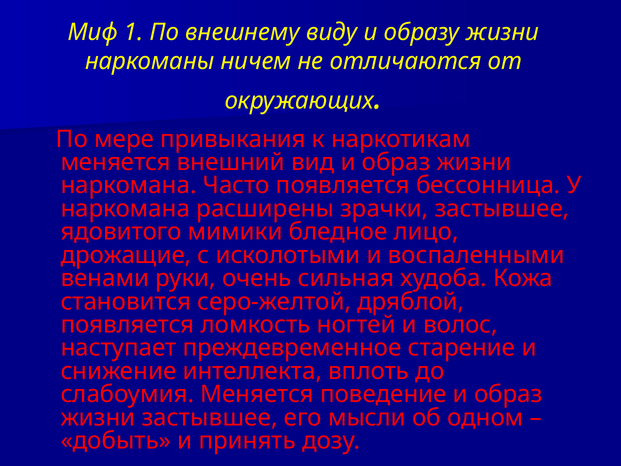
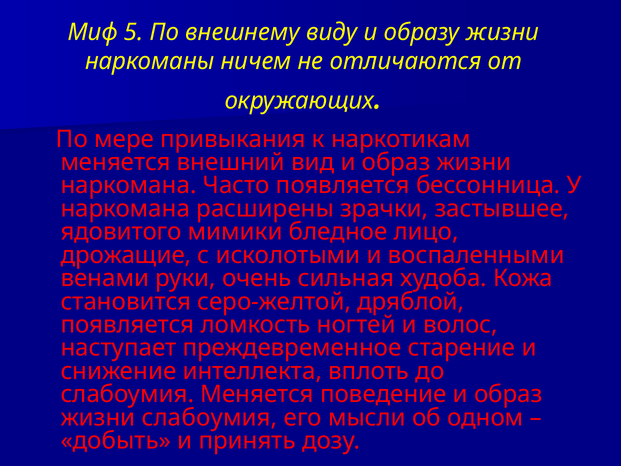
1: 1 -> 5
жизни застывшее: застывшее -> слабоумия
